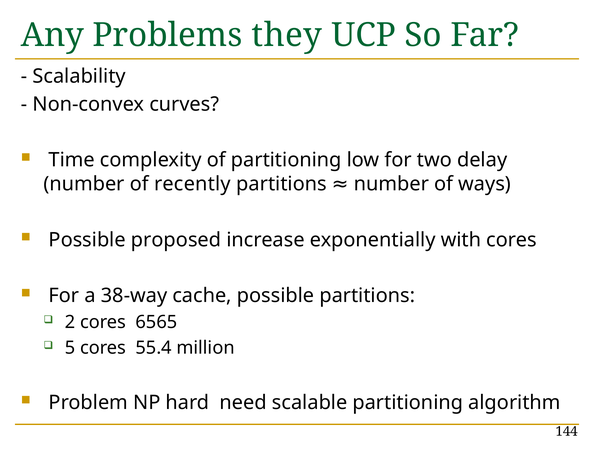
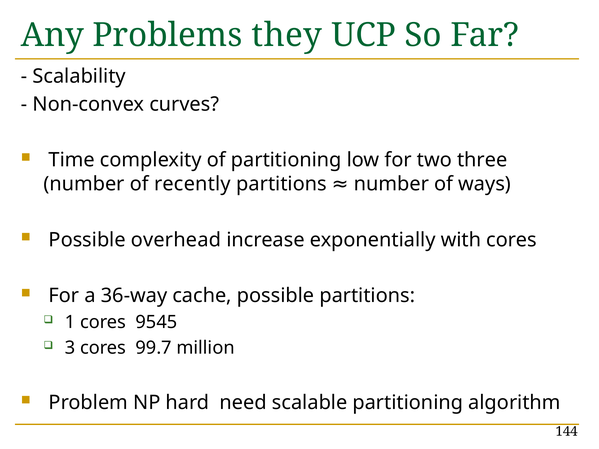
delay: delay -> three
proposed: proposed -> overhead
38-way: 38-way -> 36-way
2: 2 -> 1
6565: 6565 -> 9545
5: 5 -> 3
55.4: 55.4 -> 99.7
